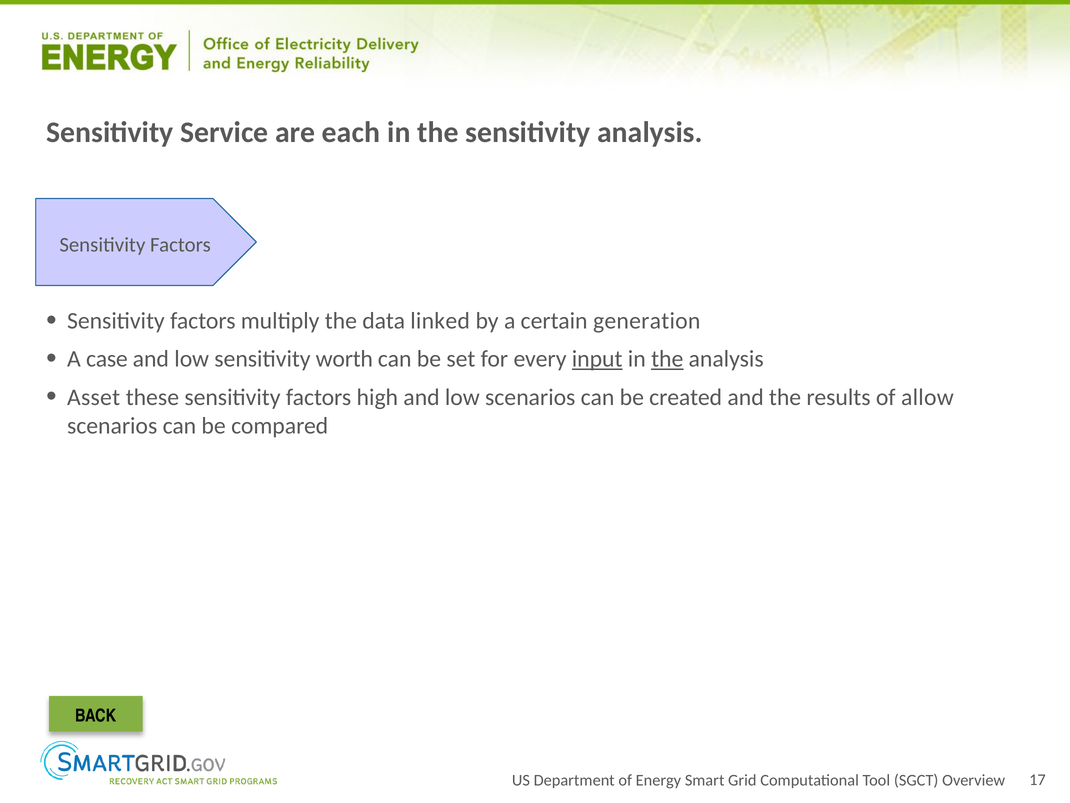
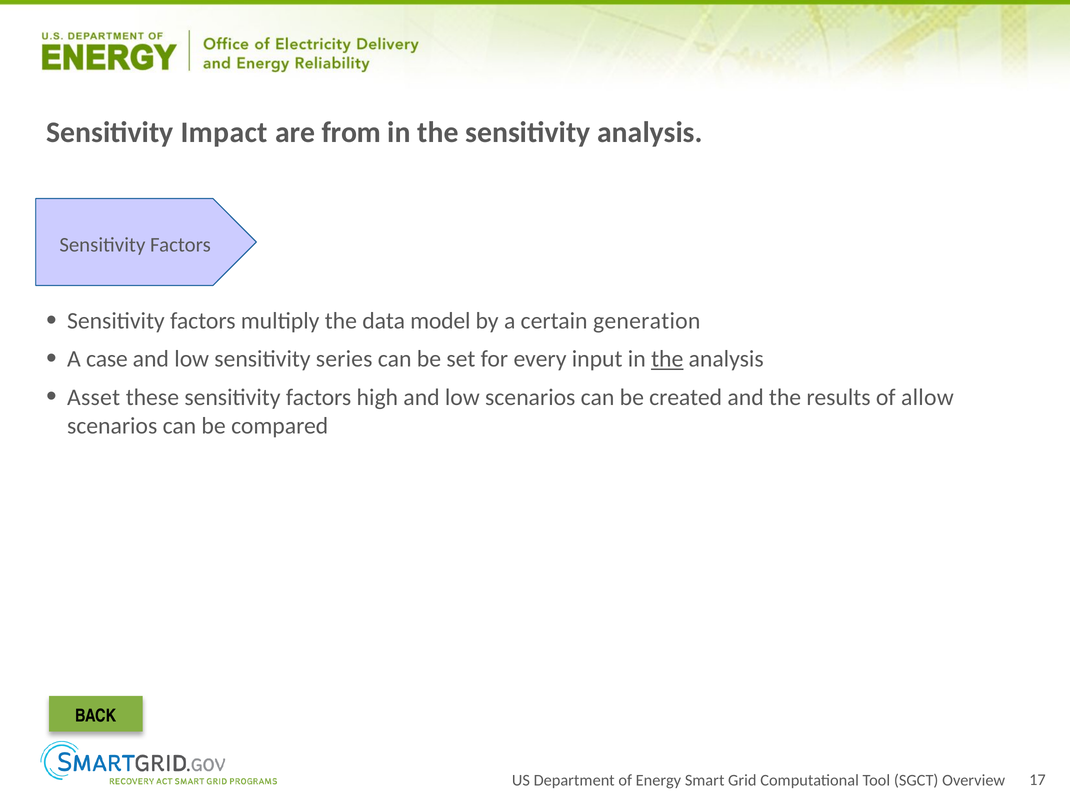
Service: Service -> Impact
each: each -> from
linked: linked -> model
worth: worth -> series
input underline: present -> none
